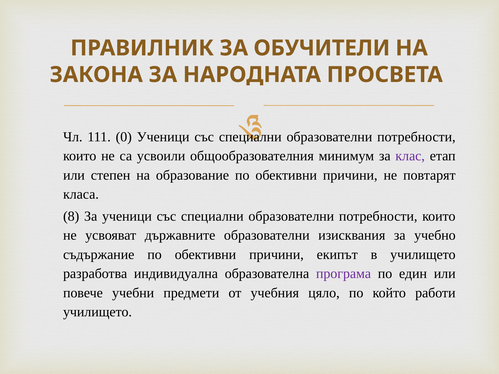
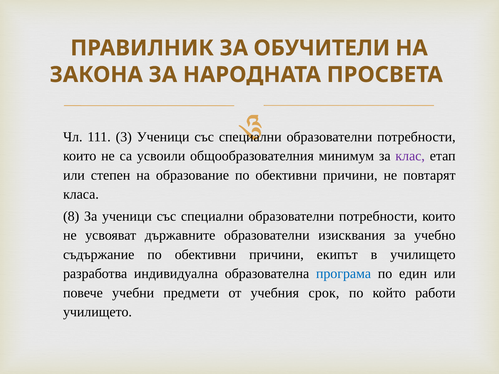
0: 0 -> 3
програма colour: purple -> blue
цяло: цяло -> срок
